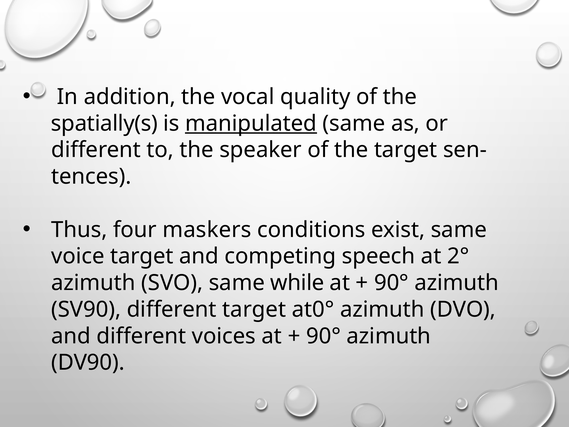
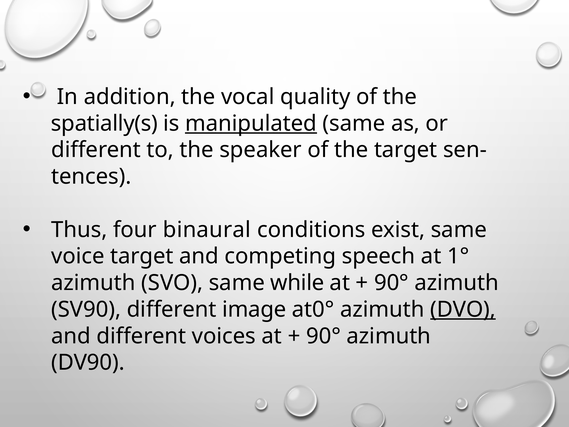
maskers: maskers -> binaural
2°: 2° -> 1°
different target: target -> image
DVO underline: none -> present
